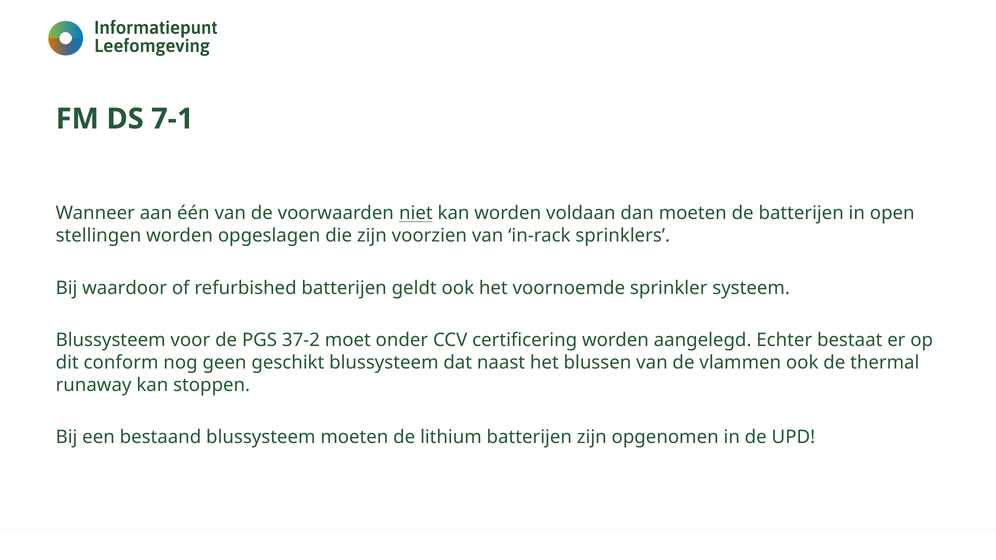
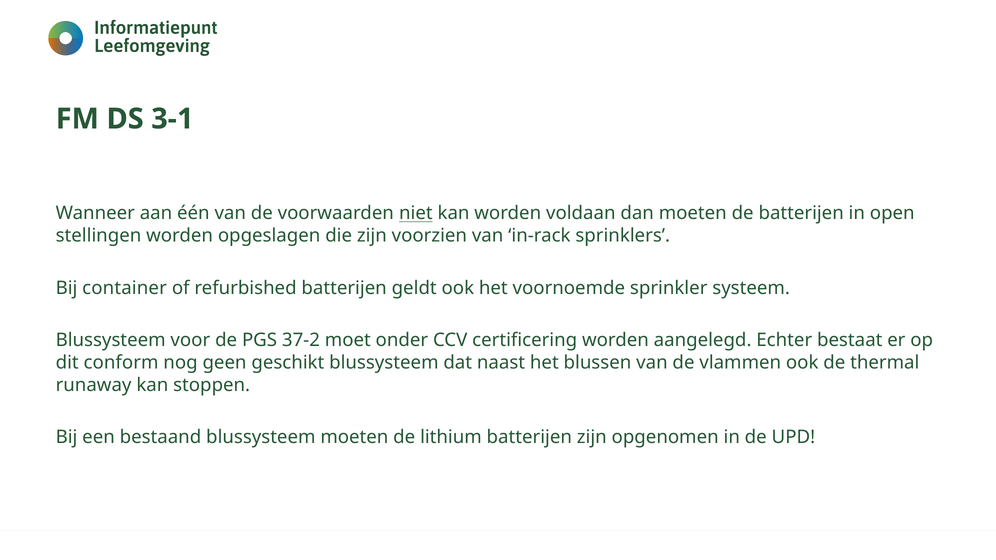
7-1: 7-1 -> 3-1
waardoor: waardoor -> container
